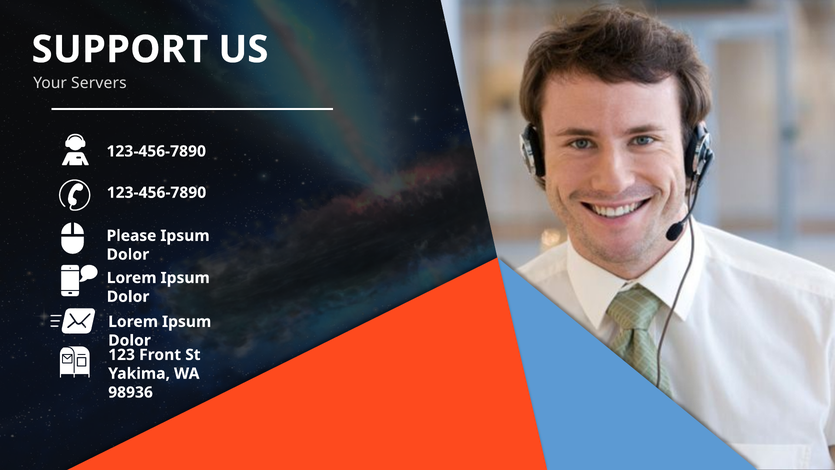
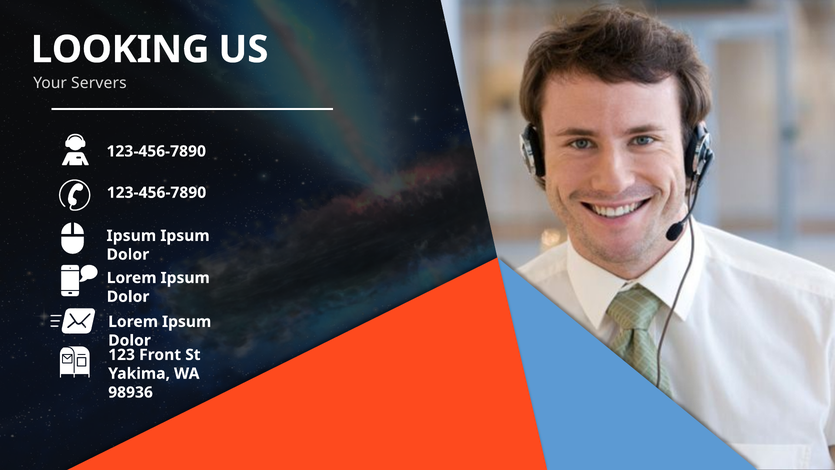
SUPPORT: SUPPORT -> LOOKING
Please at (131, 236): Please -> Ipsum
